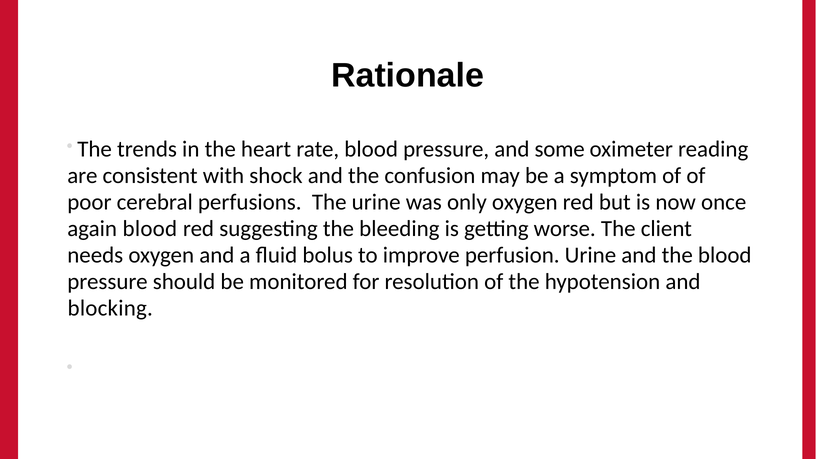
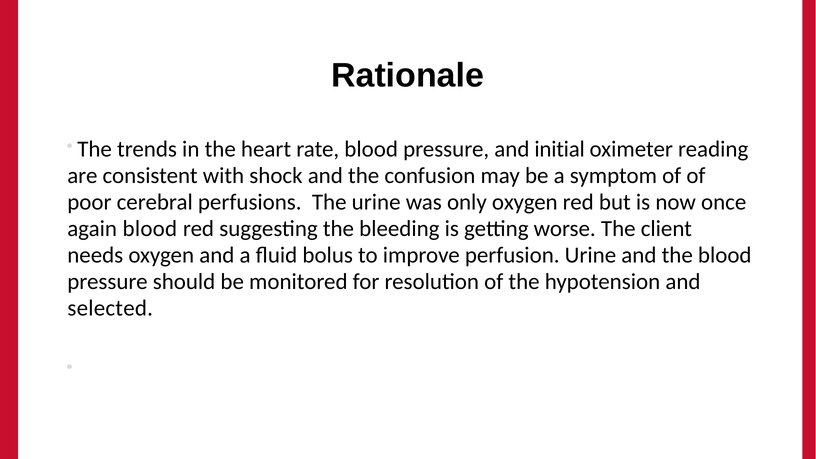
some: some -> initial
blocking: blocking -> selected
